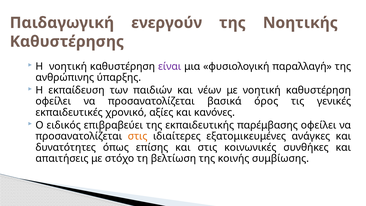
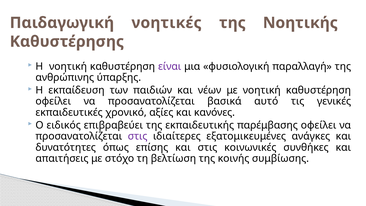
ενεργούν: ενεργούν -> νοητικές
όρος: όρος -> αυτό
στις at (138, 136) colour: orange -> purple
